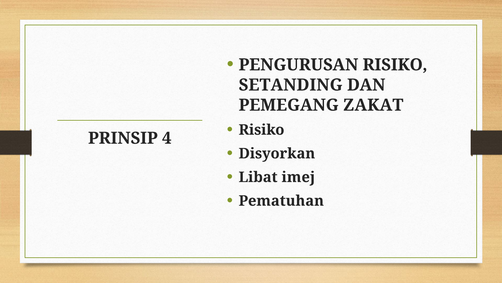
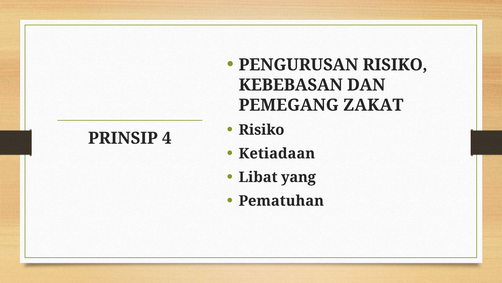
SETANDING: SETANDING -> KEBEBASAN
Disyorkan: Disyorkan -> Ketiadaan
imej: imej -> yang
